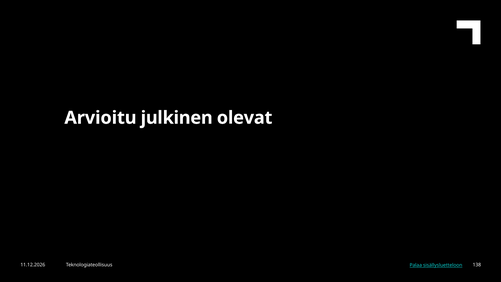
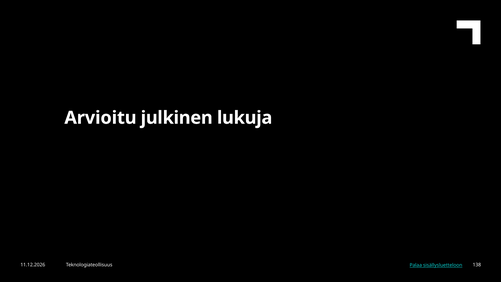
olevat: olevat -> lukuja
